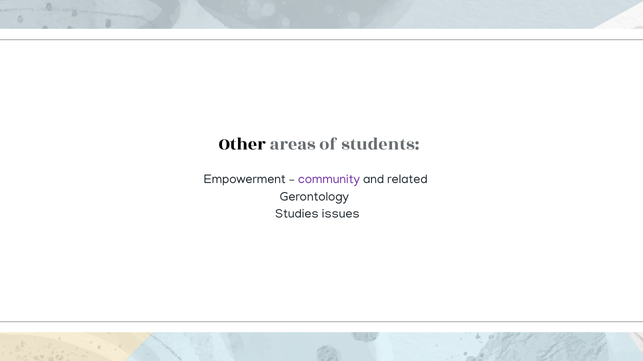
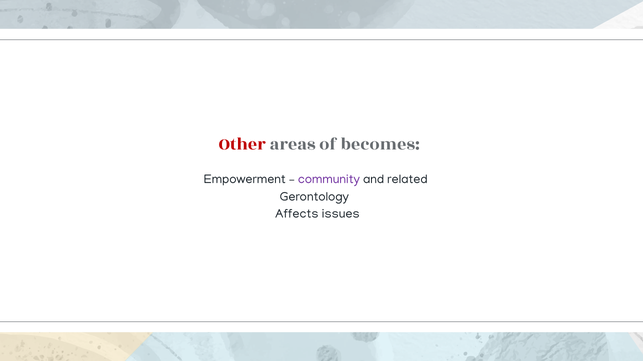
Other colour: black -> red
students: students -> becomes
Studies: Studies -> Affects
